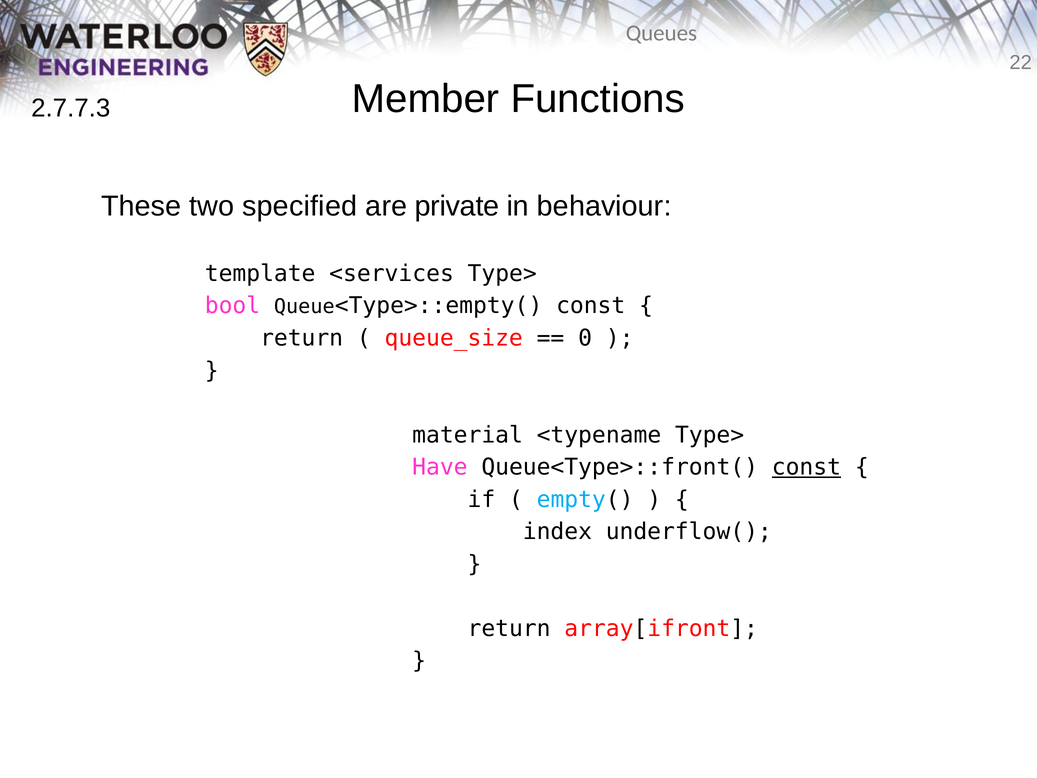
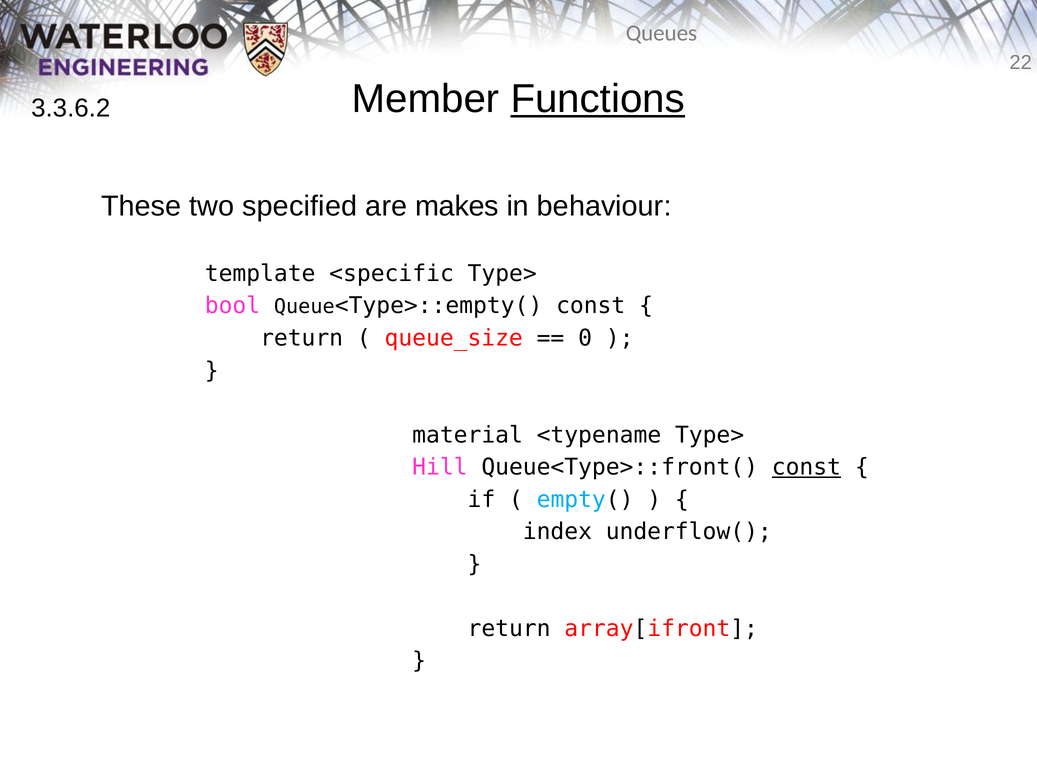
Functions underline: none -> present
2.7.7.3: 2.7.7.3 -> 3.3.6.2
private: private -> makes
<services: <services -> <specific
Have: Have -> Hill
